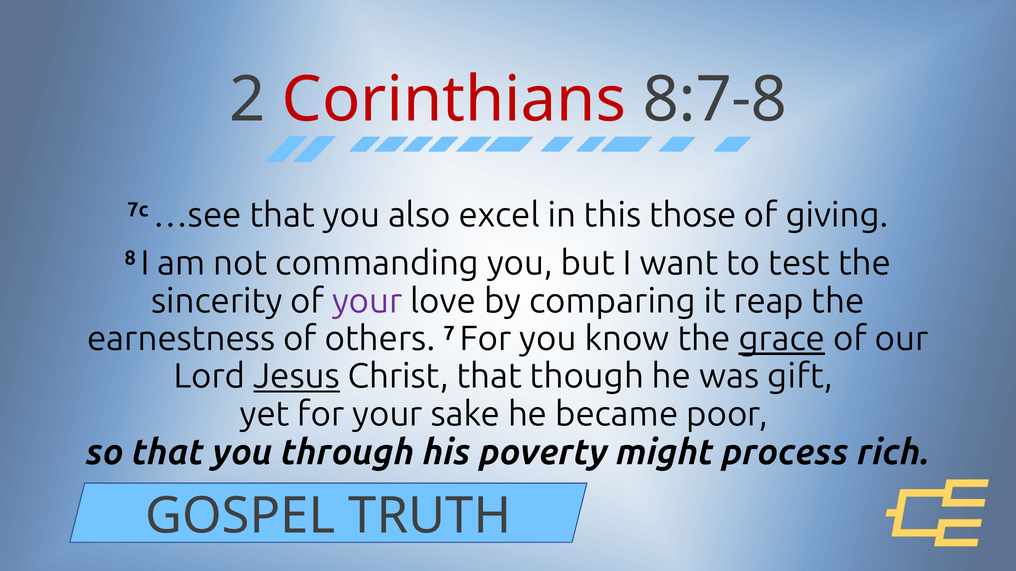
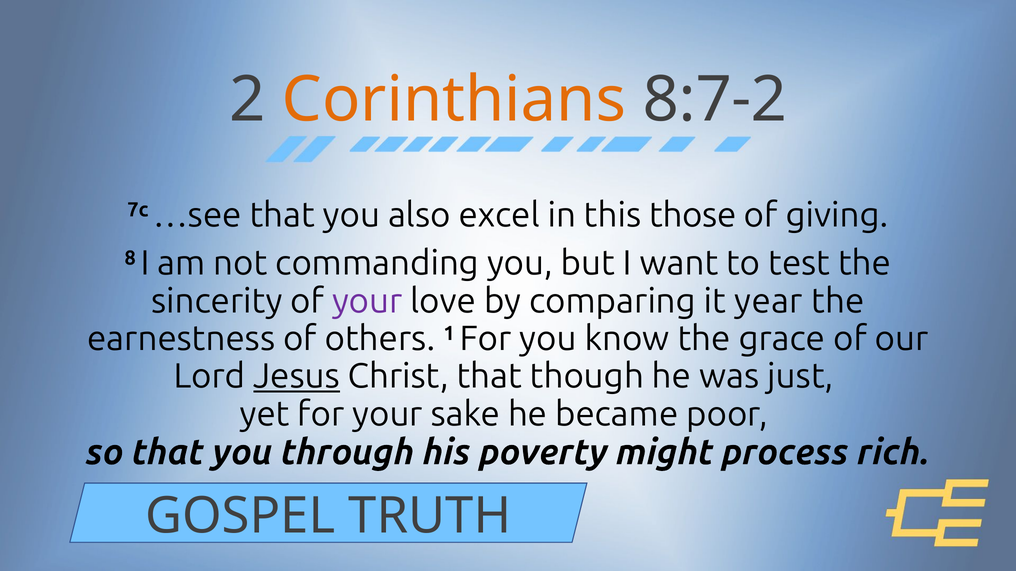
Corinthians colour: red -> orange
8 at (769, 100): 8 -> 2
reap: reap -> year
7: 7 -> 1
grace underline: present -> none
gift: gift -> just
